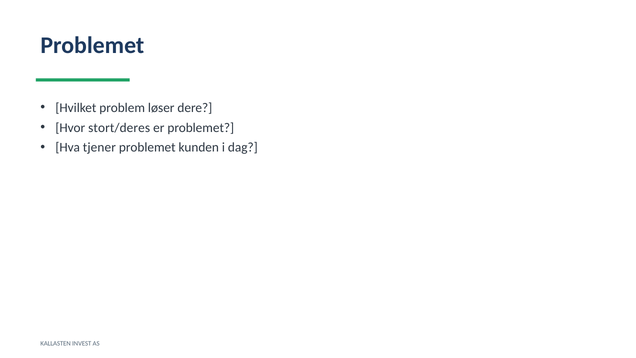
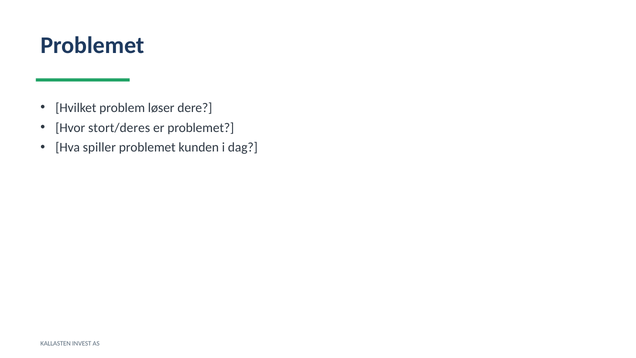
tjener: tjener -> spiller
